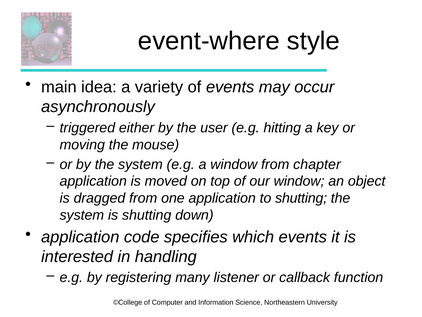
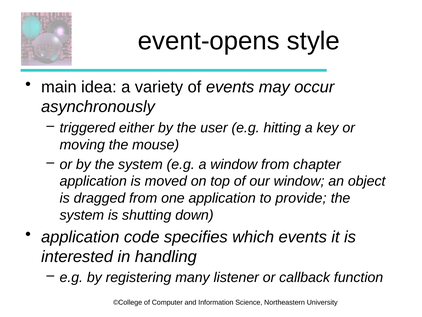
event-where: event-where -> event-opens
to shutting: shutting -> provide
